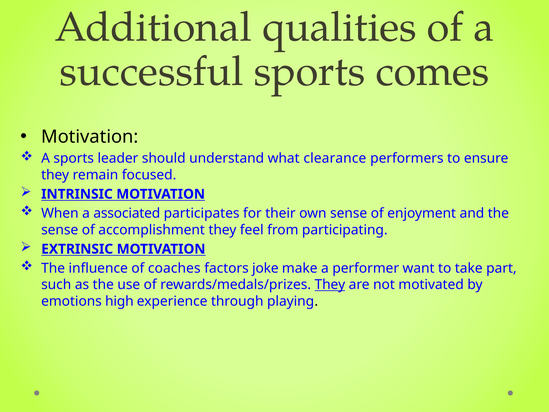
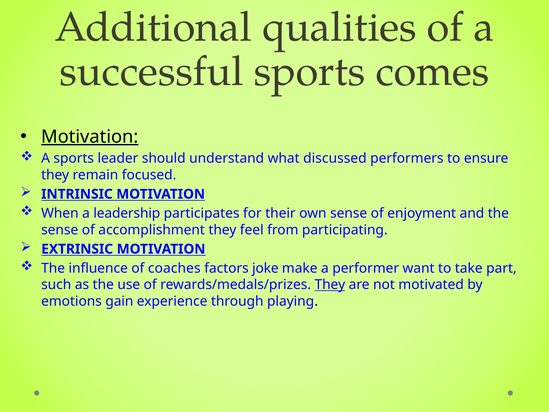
Motivation at (90, 137) underline: none -> present
clearance: clearance -> discussed
associated: associated -> leadership
high: high -> gain
